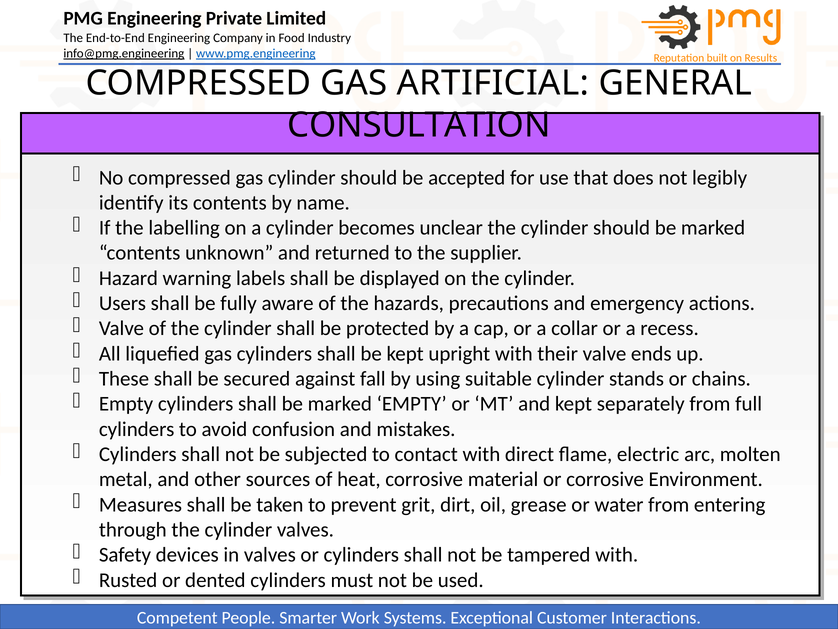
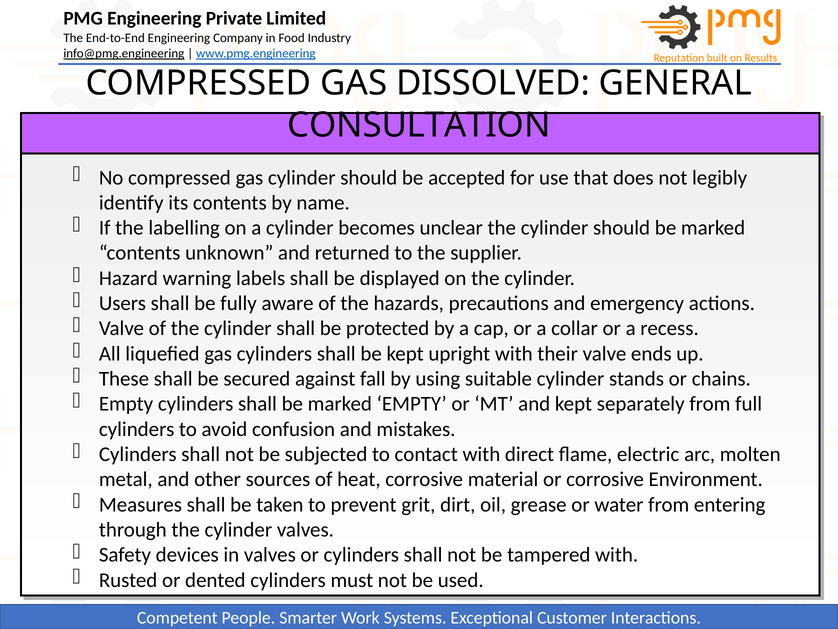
ARTIFICIAL: ARTIFICIAL -> DISSOLVED
